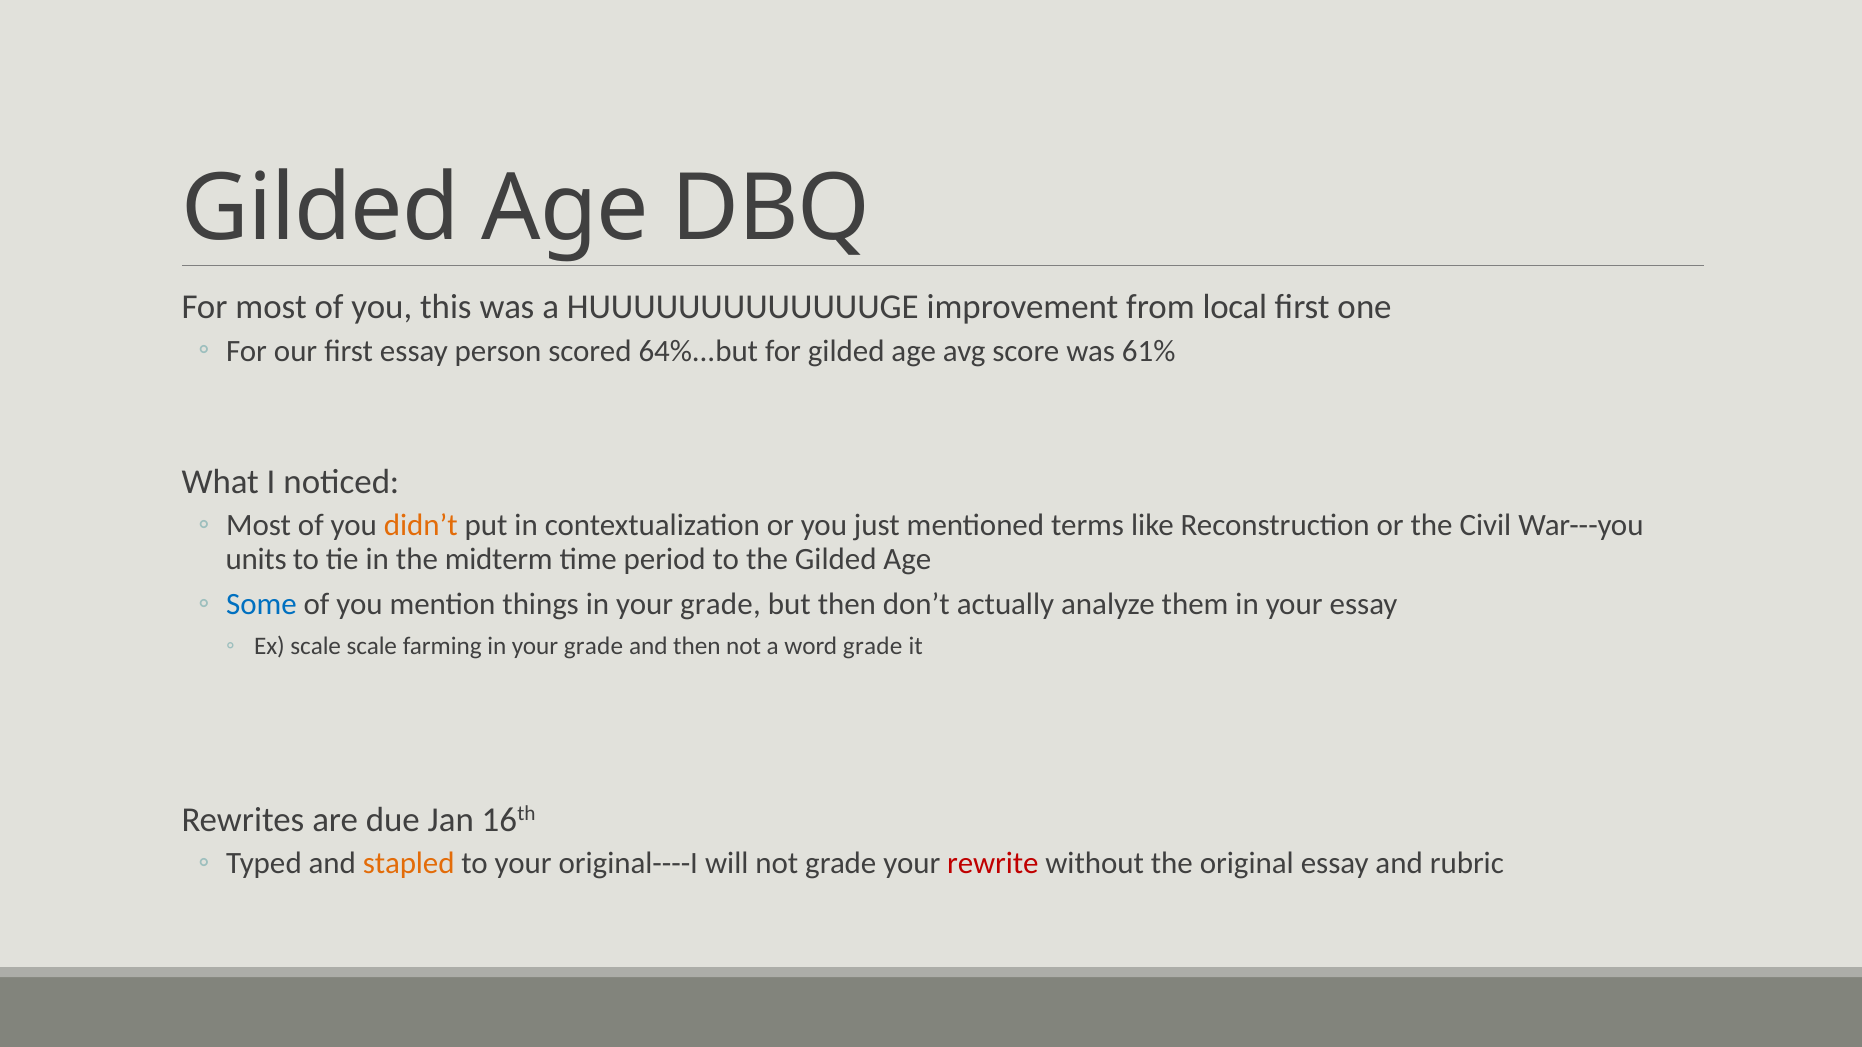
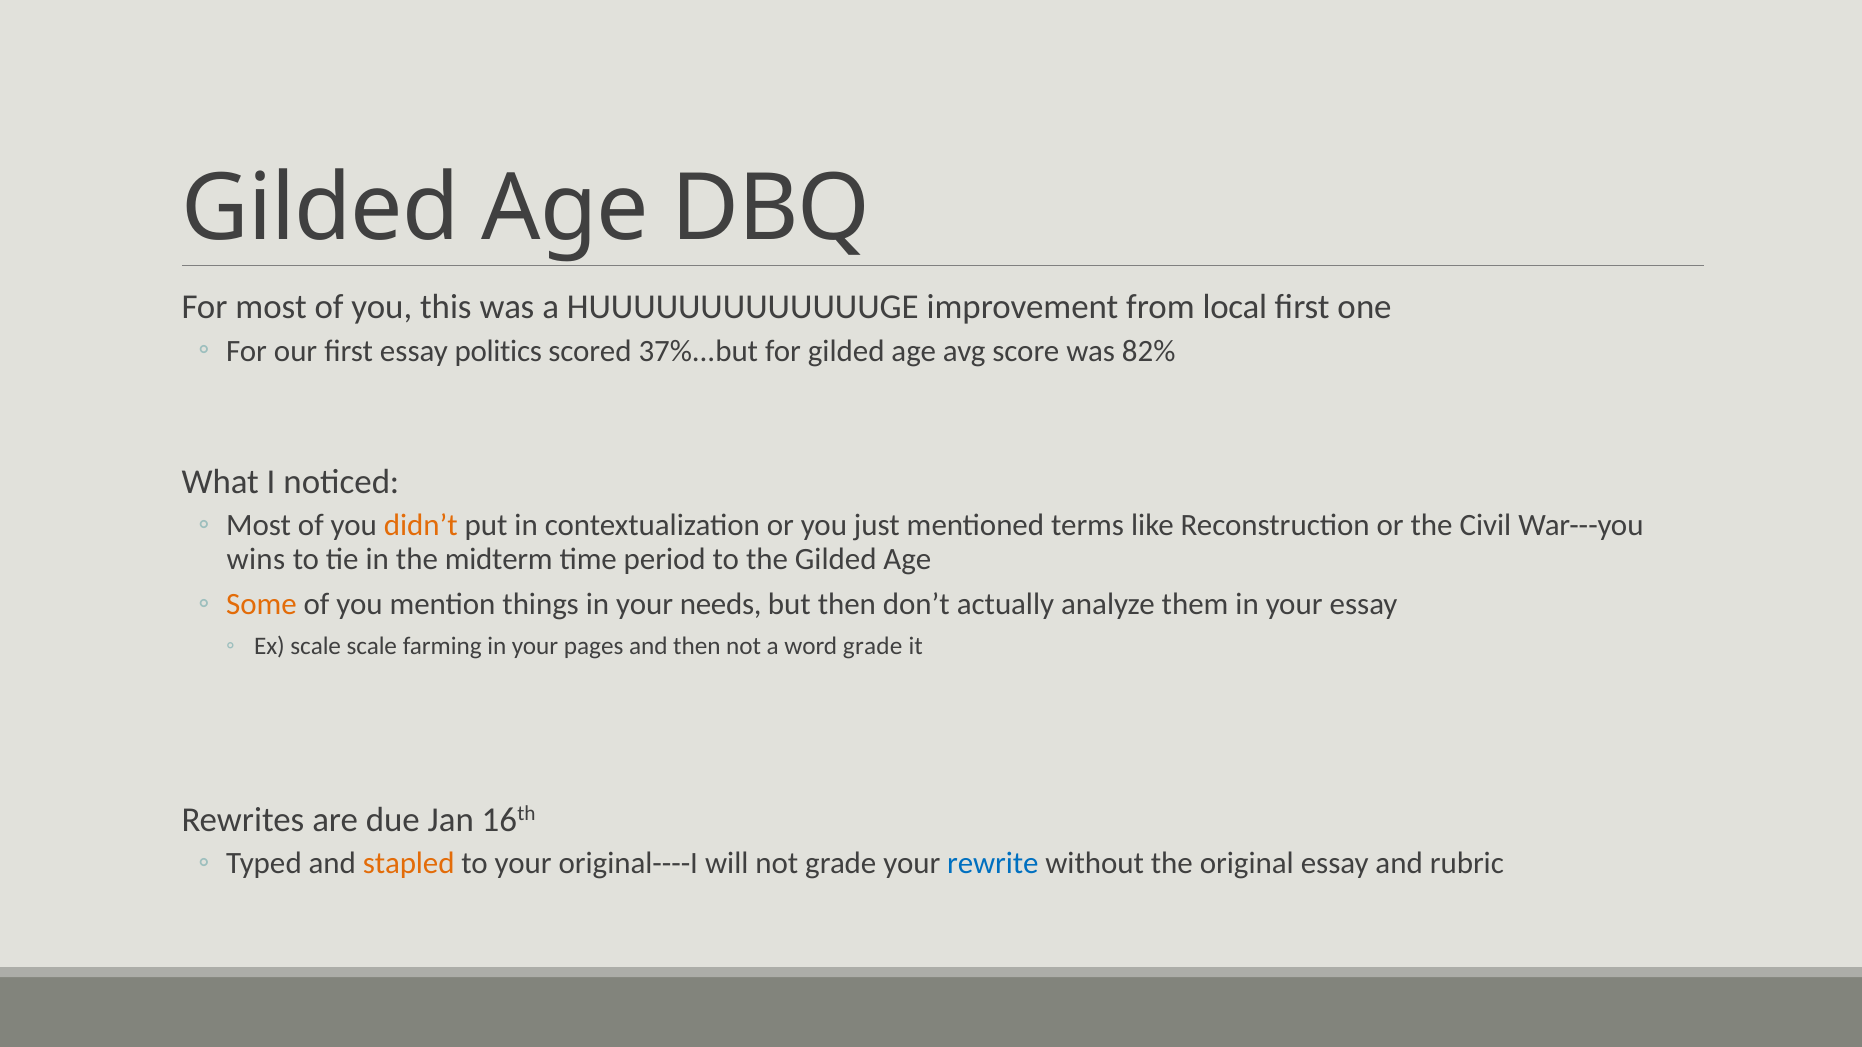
person: person -> politics
64%...but: 64%...but -> 37%...but
61%: 61% -> 82%
units: units -> wins
Some colour: blue -> orange
things in your grade: grade -> needs
farming in your grade: grade -> pages
rewrite colour: red -> blue
